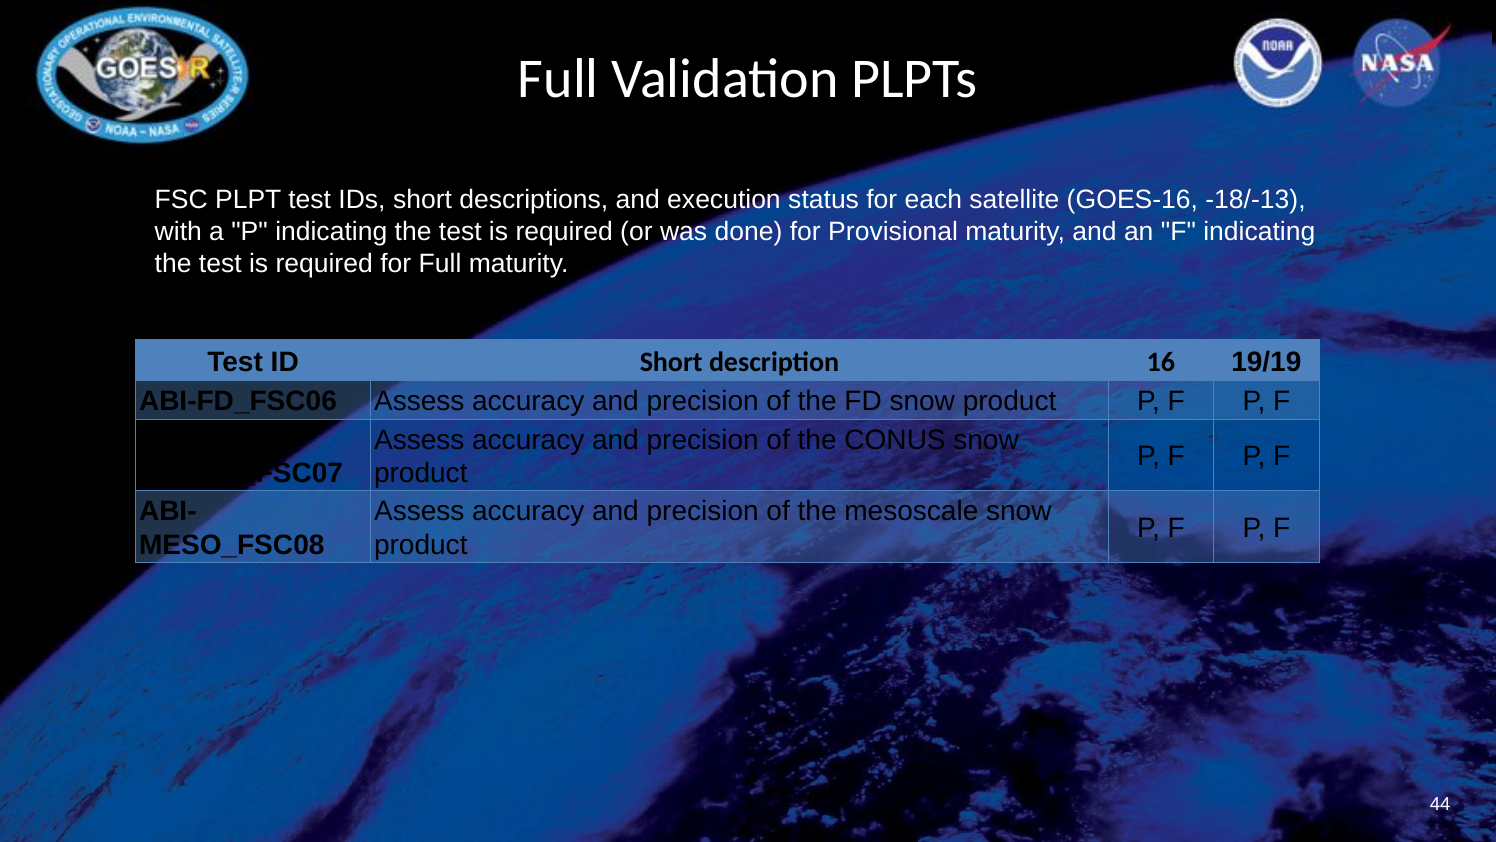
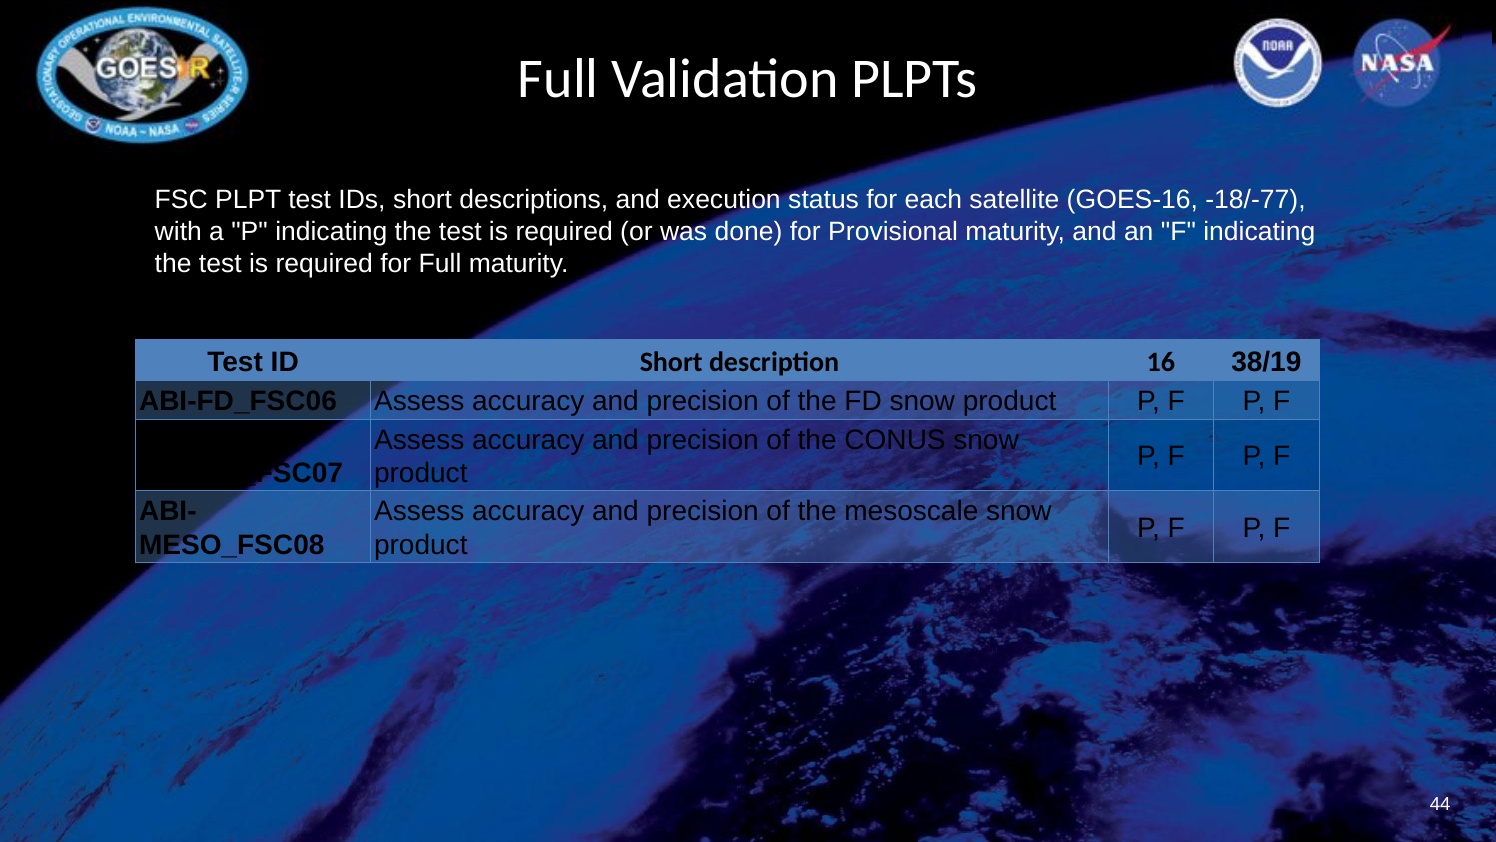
-18/-13: -18/-13 -> -18/-77
19/19: 19/19 -> 38/19
